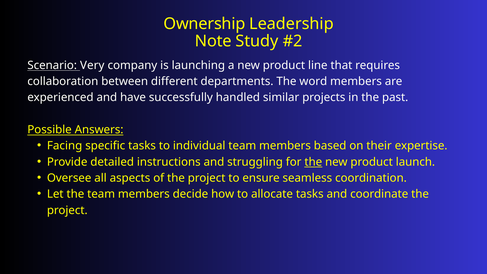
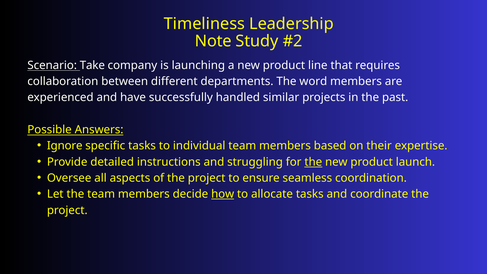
Ownership: Ownership -> Timeliness
Very: Very -> Take
Facing: Facing -> Ignore
how underline: none -> present
